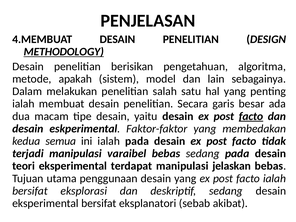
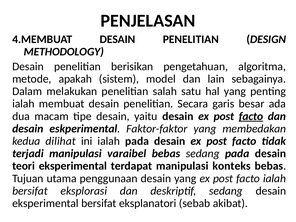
METHODOLOGY underline: present -> none
semua: semua -> dilihat
jelaskan: jelaskan -> konteks
